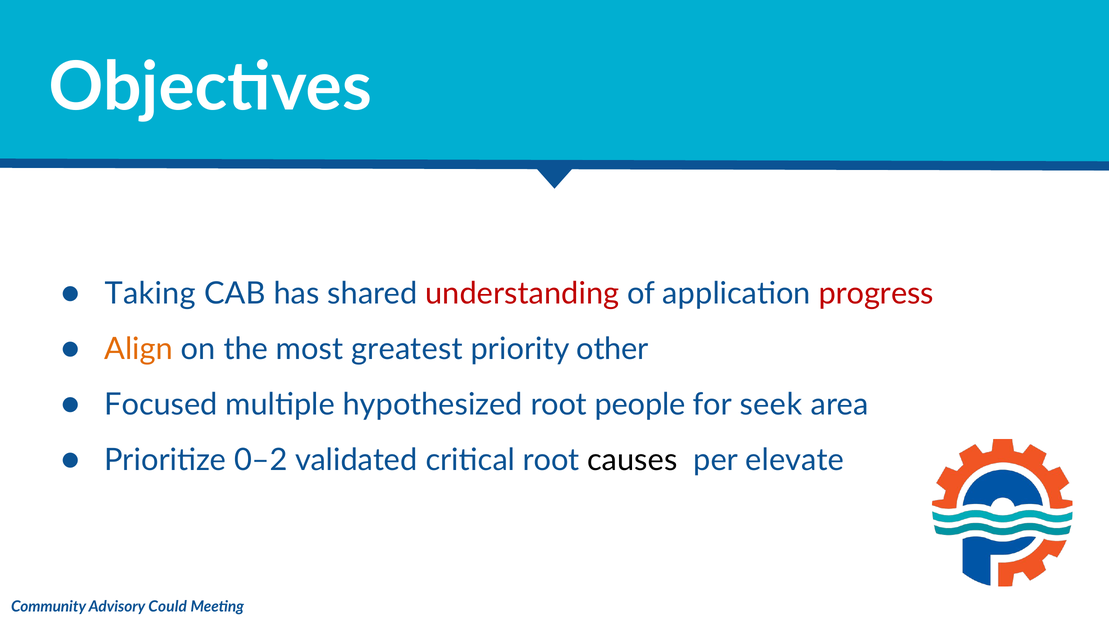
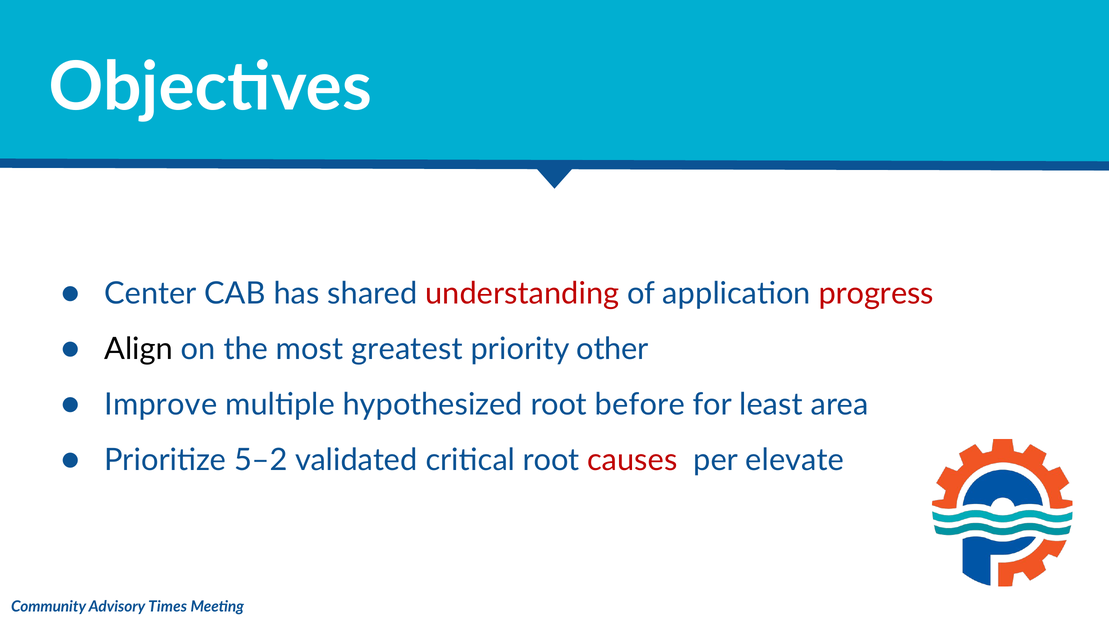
Taking: Taking -> Center
Align colour: orange -> black
Focused: Focused -> Improve
people: people -> before
seek: seek -> least
0–2: 0–2 -> 5–2
causes colour: black -> red
Could: Could -> Times
